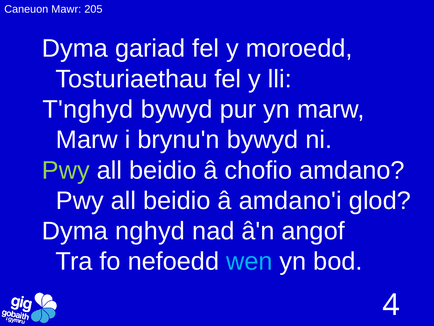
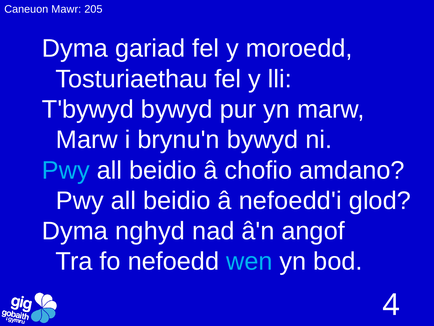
T'nghyd: T'nghyd -> T'bywyd
Pwy at (66, 170) colour: light green -> light blue
amdano'i: amdano'i -> nefoedd'i
